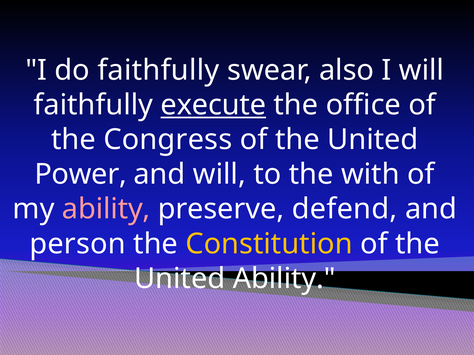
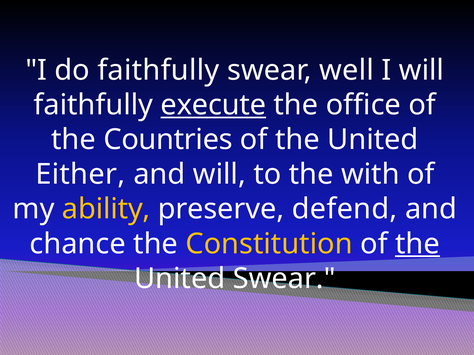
also: also -> well
Congress: Congress -> Countries
Power: Power -> Either
ability at (106, 209) colour: pink -> yellow
person: person -> chance
the at (418, 244) underline: none -> present
United Ability: Ability -> Swear
